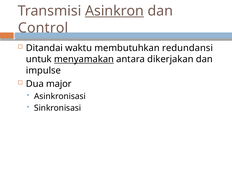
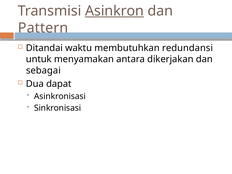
Control: Control -> Pattern
menyamakan underline: present -> none
impulse: impulse -> sebagai
major: major -> dapat
